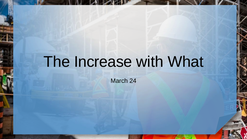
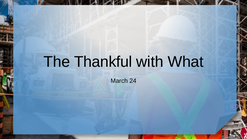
Increase: Increase -> Thankful
